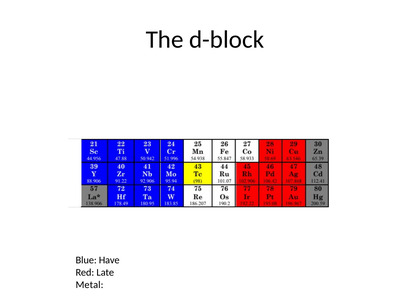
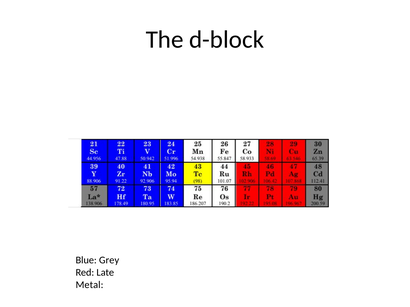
Have: Have -> Grey
